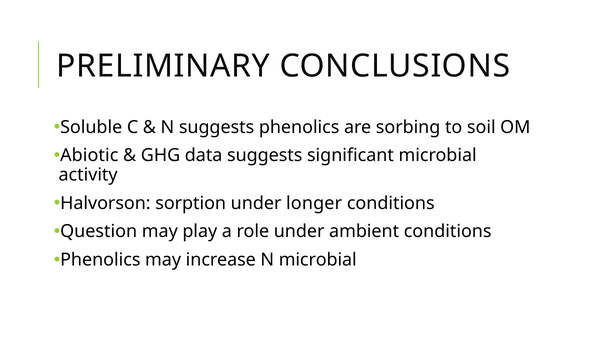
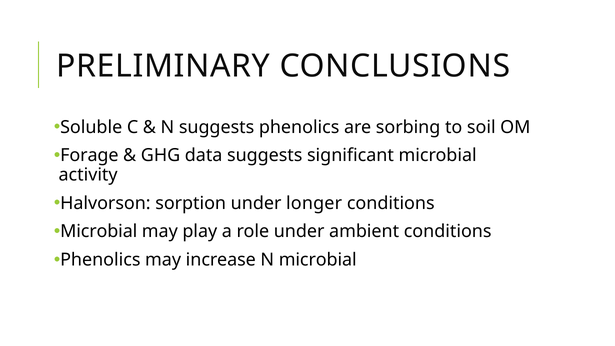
Abiotic: Abiotic -> Forage
Question at (99, 231): Question -> Microbial
